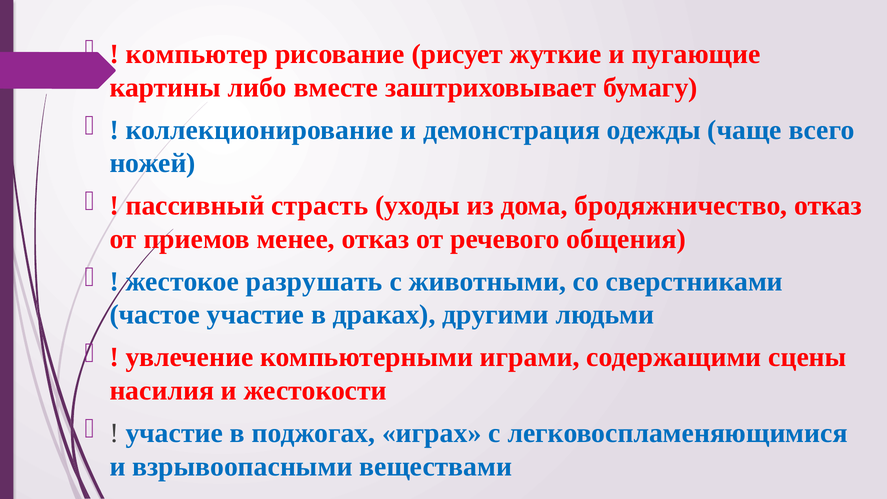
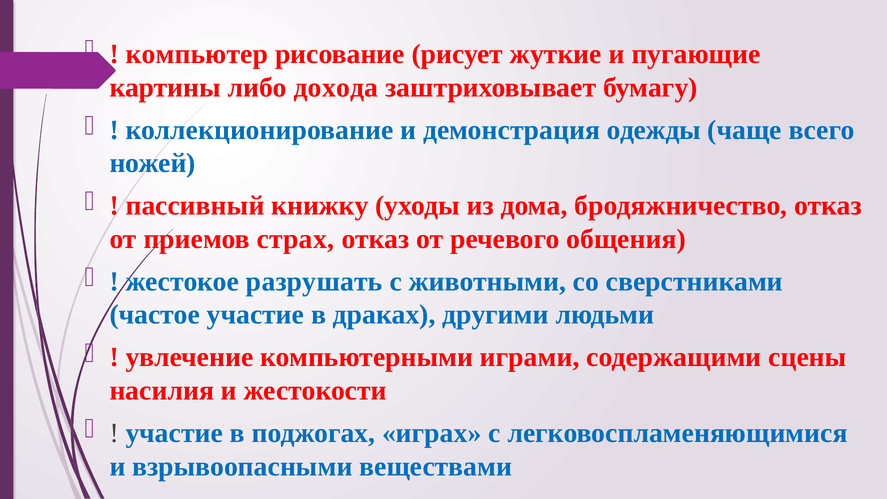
вместе: вместе -> дохода
страсть: страсть -> книжку
менее: менее -> страх
